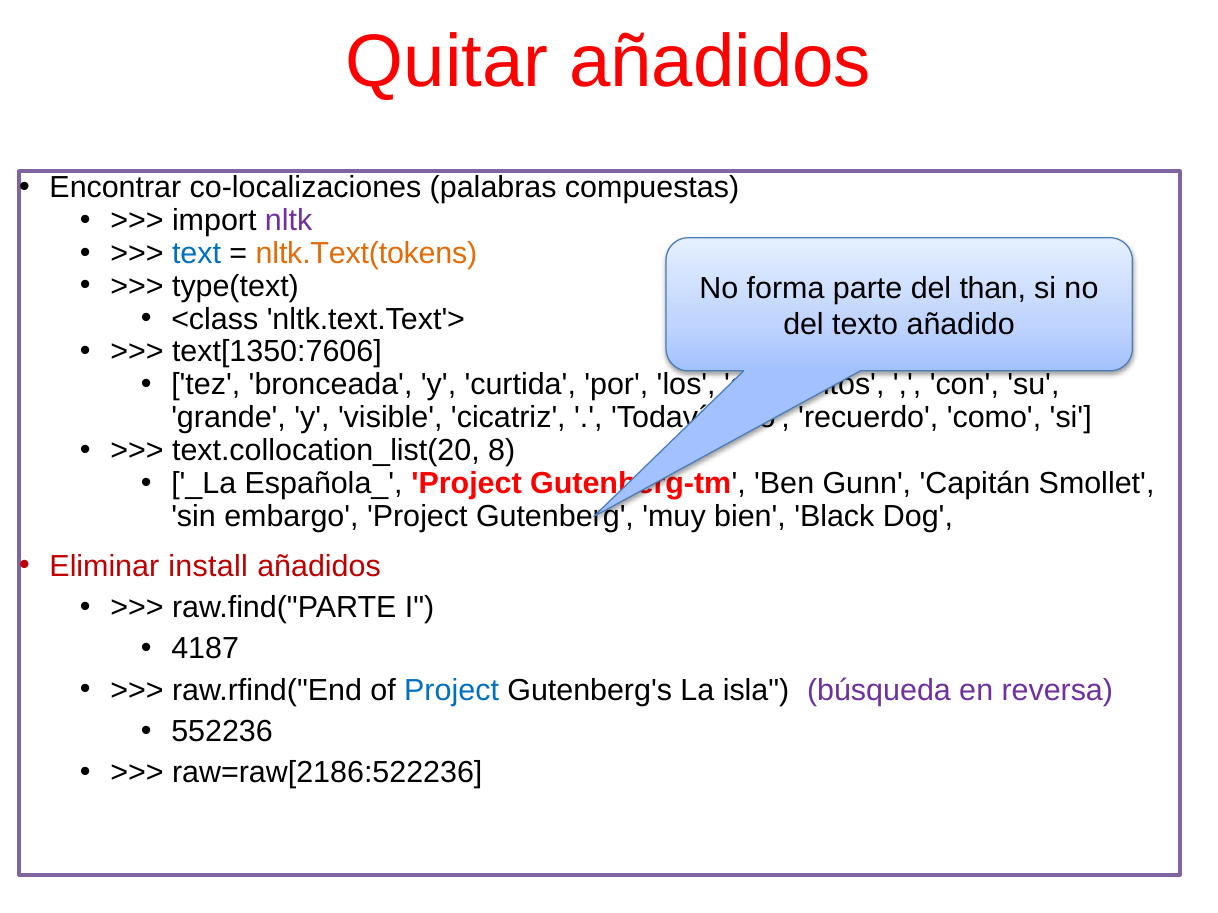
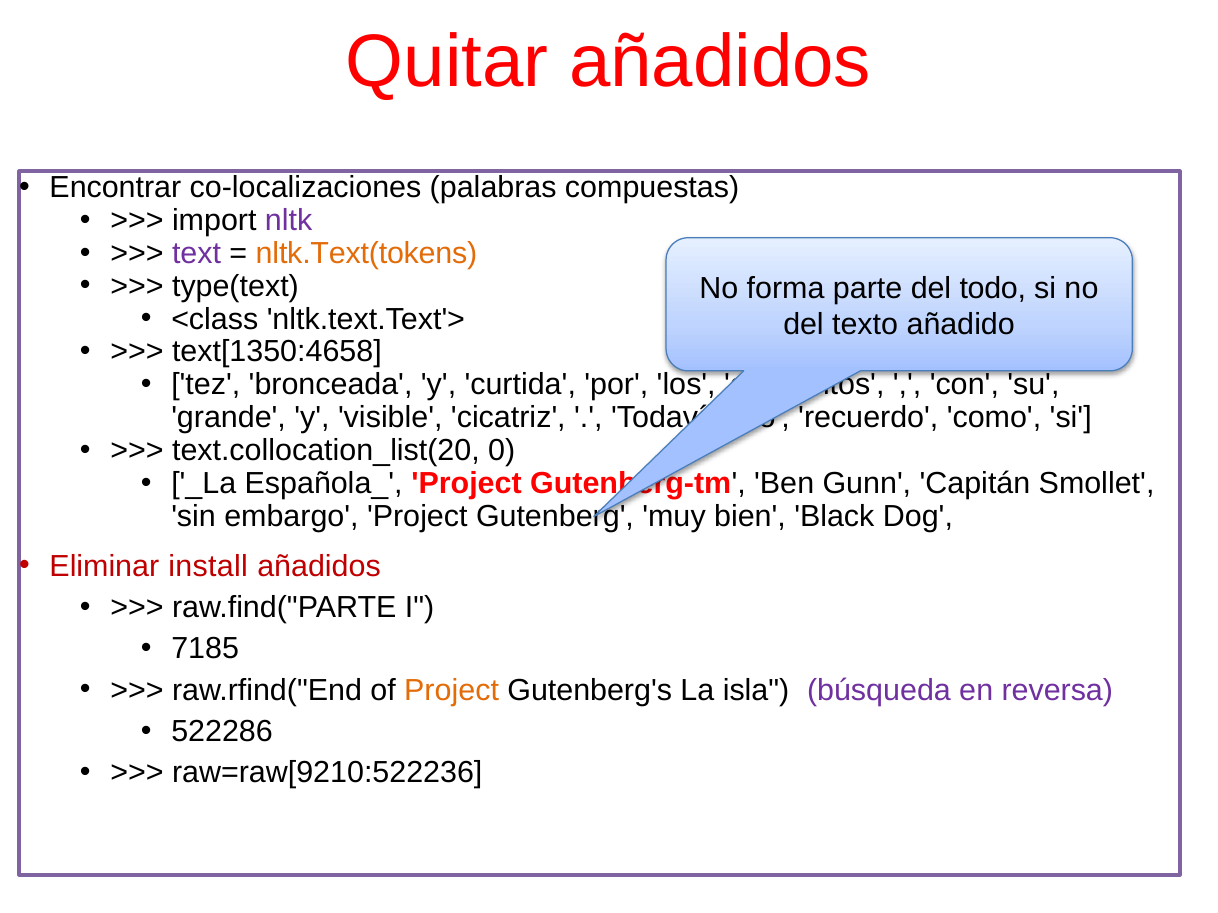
text colour: blue -> purple
than: than -> todo
text[1350:7606: text[1350:7606 -> text[1350:4658
8: 8 -> 0
4187: 4187 -> 7185
Project at (452, 690) colour: blue -> orange
552236: 552236 -> 522286
raw=raw[2186:522236: raw=raw[2186:522236 -> raw=raw[9210:522236
